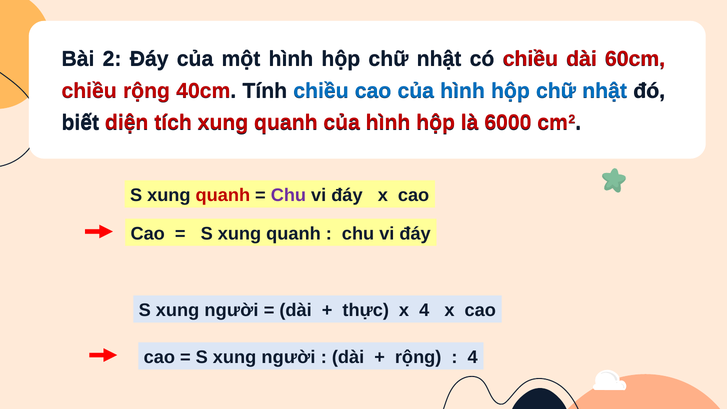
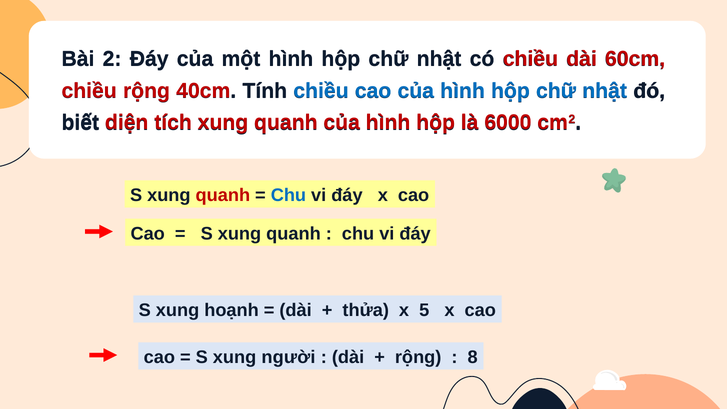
Chu at (288, 195) colour: purple -> blue
người at (231, 310): người -> hoạnh
thực: thực -> thửa
x 4: 4 -> 5
4 at (473, 357): 4 -> 8
